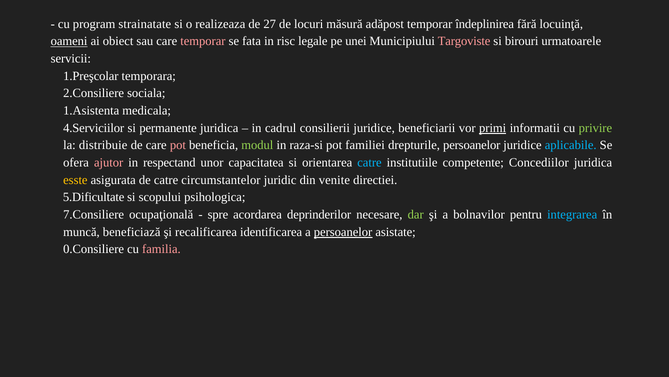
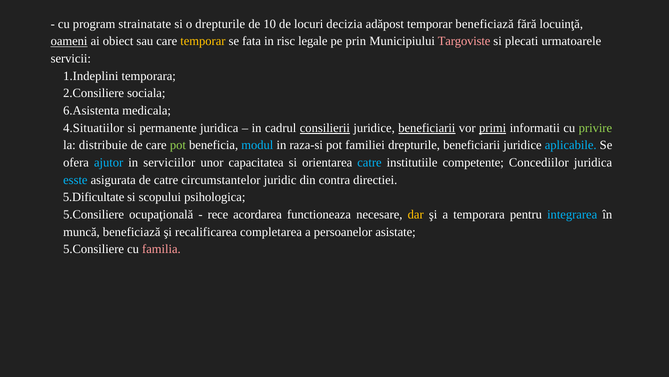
o realizeaza: realizeaza -> drepturile
27: 27 -> 10
măsură: măsură -> decizia
temporar îndeplinirea: îndeplinirea -> beneficiază
temporar at (203, 41) colour: pink -> yellow
unei: unei -> prin
birouri: birouri -> plecati
1.Preşcolar: 1.Preşcolar -> 1.Indeplini
1.Asistenta: 1.Asistenta -> 6.Asistenta
4.Serviciilor: 4.Serviciilor -> 4.Situatiilor
consilierii underline: none -> present
beneficiarii at (427, 128) underline: none -> present
pot at (178, 145) colour: pink -> light green
modul colour: light green -> light blue
drepturile persoanelor: persoanelor -> beneficiarii
ajutor colour: pink -> light blue
respectand: respectand -> serviciilor
esste colour: yellow -> light blue
venite: venite -> contra
7.Consiliere at (94, 214): 7.Consiliere -> 5.Consiliere
spre: spre -> rece
deprinderilor: deprinderilor -> functioneaza
dar colour: light green -> yellow
a bolnavilor: bolnavilor -> temporara
identificarea: identificarea -> completarea
persoanelor at (343, 232) underline: present -> none
0.Consiliere at (94, 249): 0.Consiliere -> 5.Consiliere
